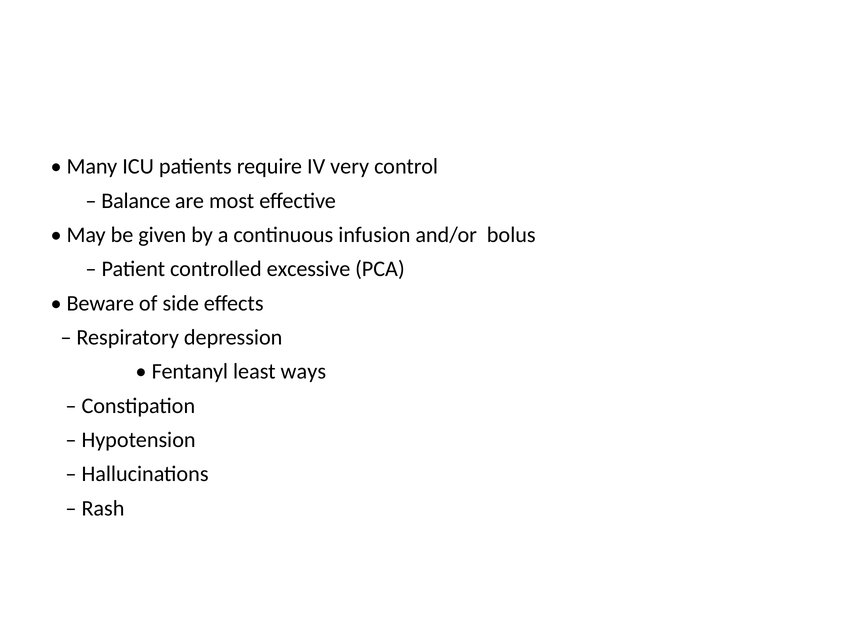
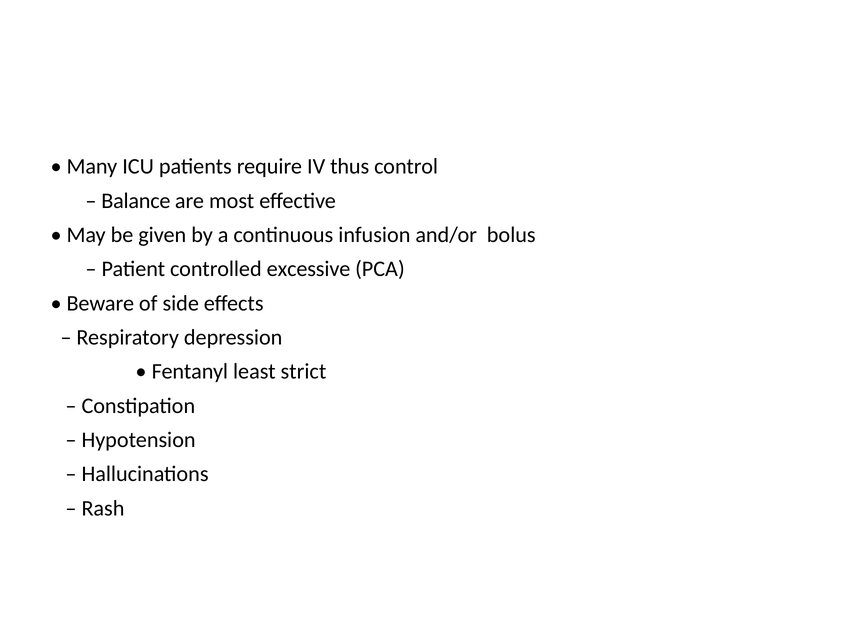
very: very -> thus
ways: ways -> strict
